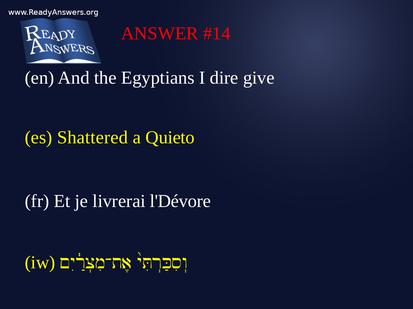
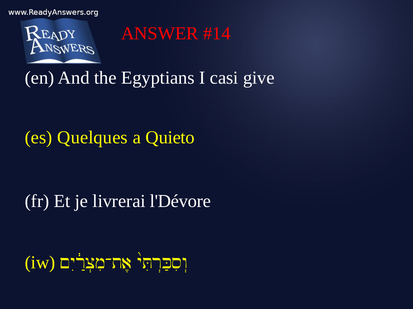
dire: dire -> casi
Shattered: Shattered -> Quelques
